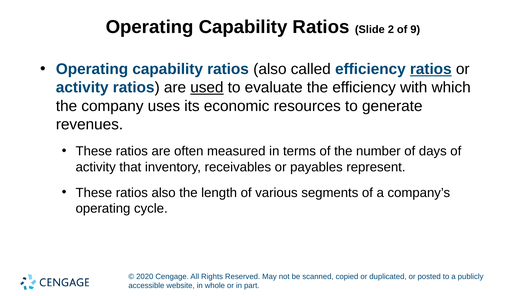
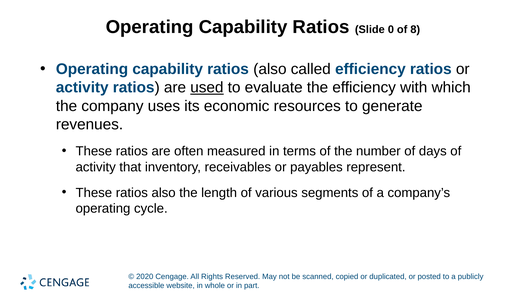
2: 2 -> 0
9: 9 -> 8
ratios at (431, 69) underline: present -> none
